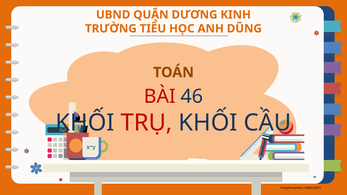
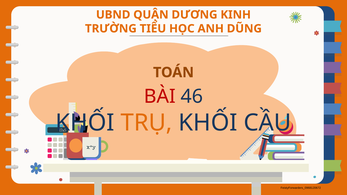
TRỤ colour: red -> orange
